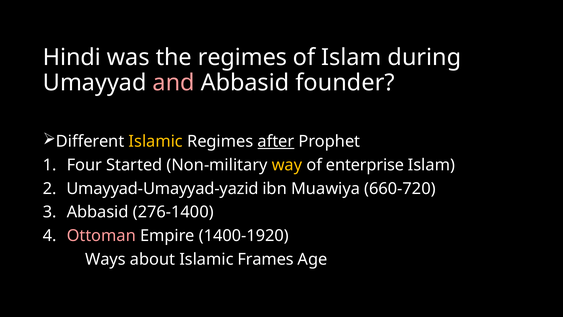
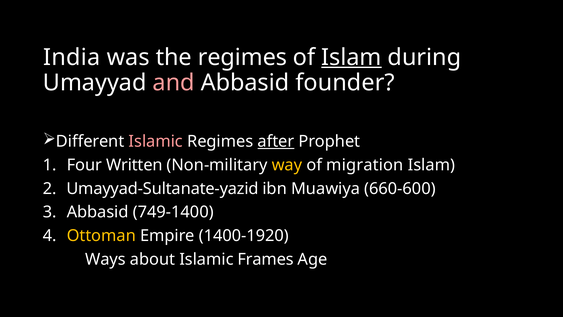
Hindi: Hindi -> India
Islam at (351, 57) underline: none -> present
Islamic at (156, 141) colour: yellow -> pink
Started: Started -> Written
enterprise: enterprise -> migration
Umayyad-Umayyad-yazid: Umayyad-Umayyad-yazid -> Umayyad-Sultanate-yazid
660-720: 660-720 -> 660-600
276-1400: 276-1400 -> 749-1400
Ottoman colour: pink -> yellow
